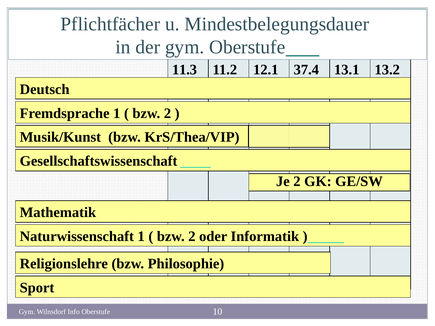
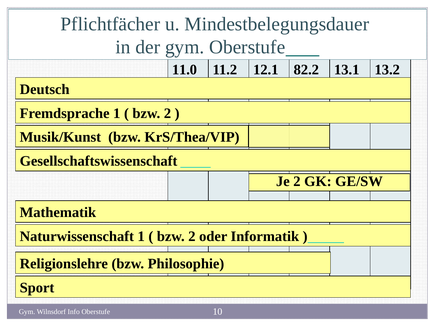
11.3: 11.3 -> 11.0
37.4: 37.4 -> 82.2
